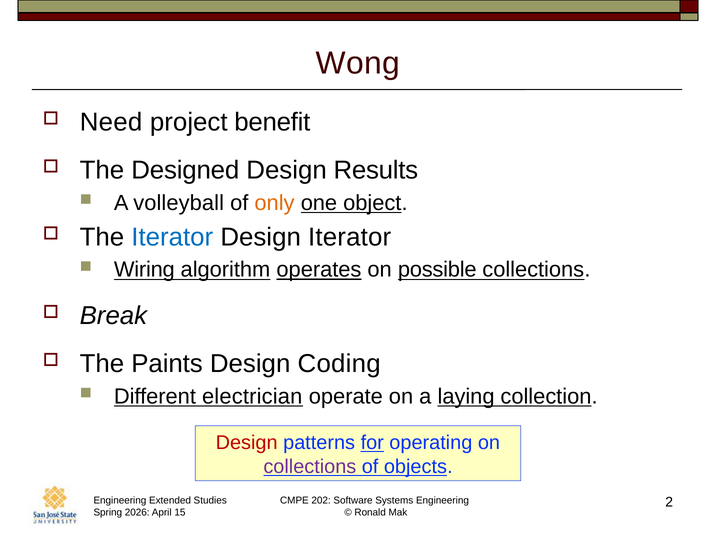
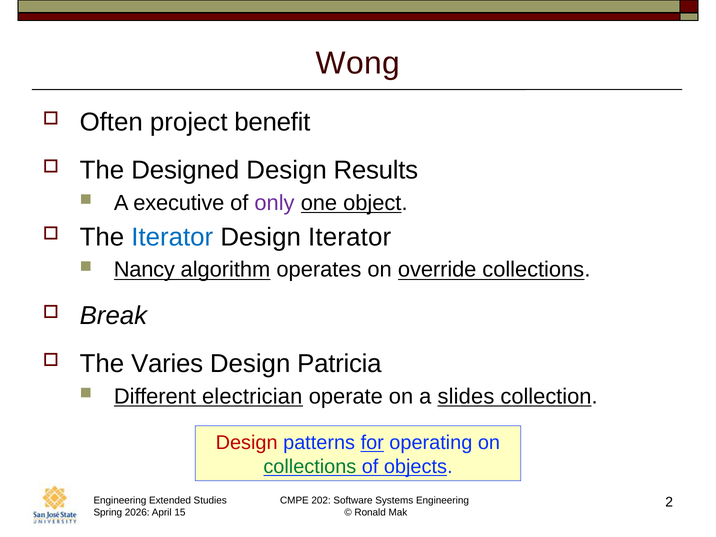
Need: Need -> Often
volleyball: volleyball -> executive
only colour: orange -> purple
Wiring: Wiring -> Nancy
operates underline: present -> none
possible: possible -> override
Paints: Paints -> Varies
Coding: Coding -> Patricia
laying: laying -> slides
collections at (310, 467) colour: purple -> green
